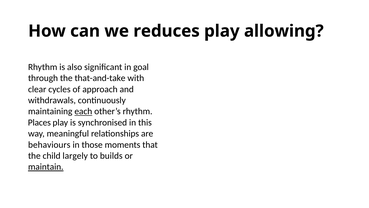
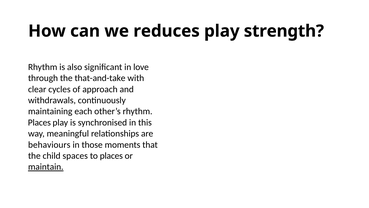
allowing: allowing -> strength
goal: goal -> love
each underline: present -> none
largely: largely -> spaces
to builds: builds -> places
